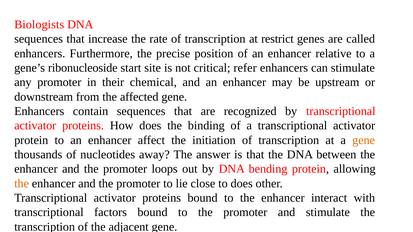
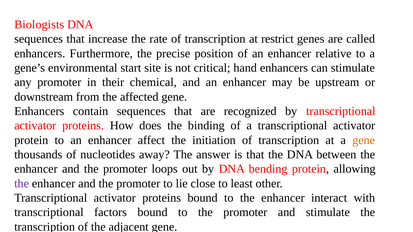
ribonucleoside: ribonucleoside -> environmental
refer: refer -> hand
the at (22, 184) colour: orange -> purple
to does: does -> least
